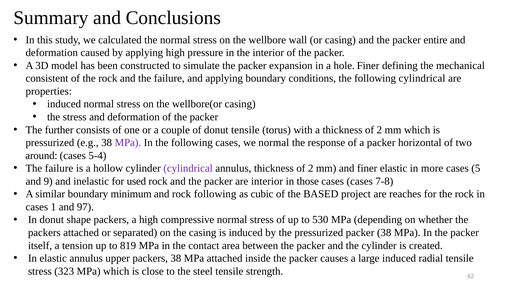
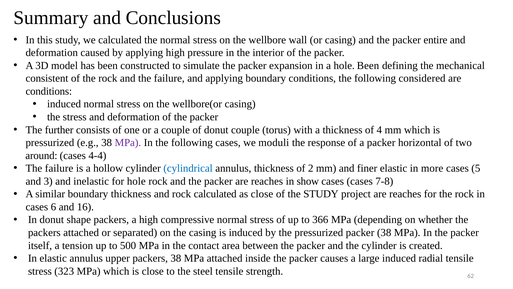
hole Finer: Finer -> Been
following cylindrical: cylindrical -> considered
properties at (49, 91): properties -> conditions
donut tensile: tensile -> couple
a thickness of 2: 2 -> 4
we normal: normal -> moduli
5-4: 5-4 -> 4-4
cylindrical at (188, 168) colour: purple -> blue
9: 9 -> 3
for used: used -> hole
packer are interior: interior -> reaches
those: those -> show
boundary minimum: minimum -> thickness
rock following: following -> calculated
as cubic: cubic -> close
the BASED: BASED -> STUDY
1: 1 -> 6
97: 97 -> 16
530: 530 -> 366
819: 819 -> 500
